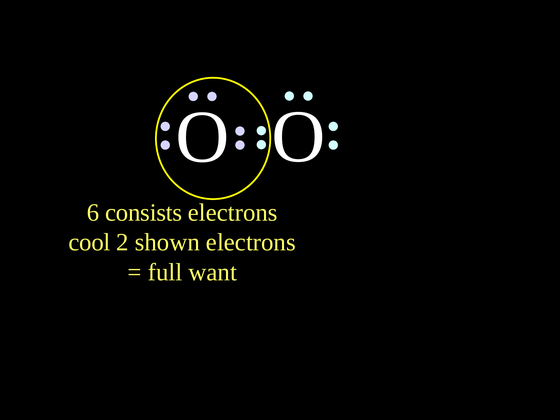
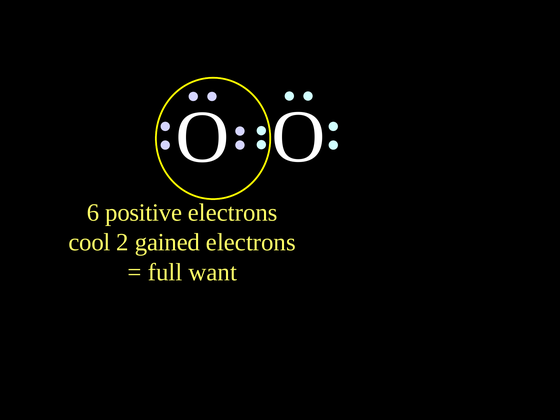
consists: consists -> positive
shown: shown -> gained
